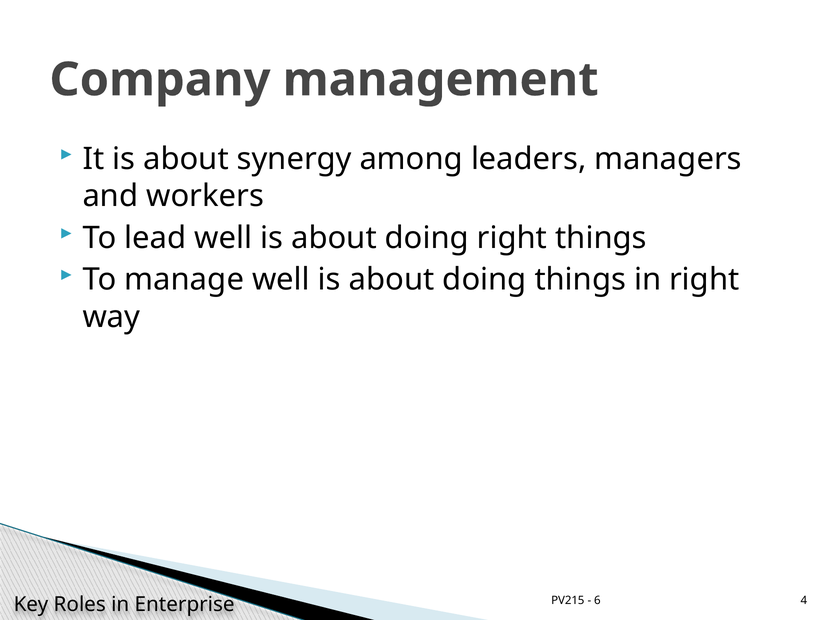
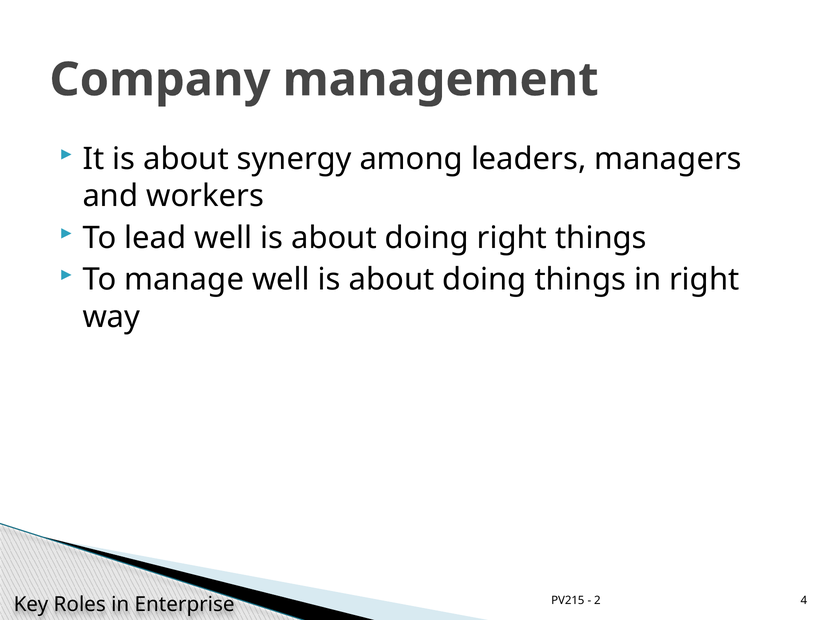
6: 6 -> 2
